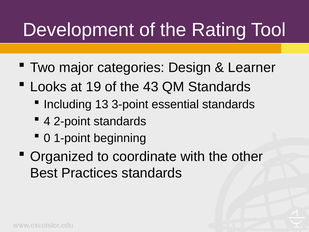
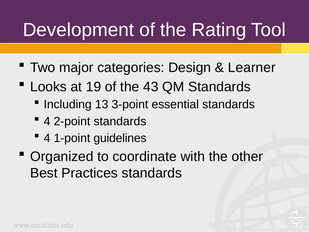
0 at (47, 138): 0 -> 4
beginning: beginning -> guidelines
